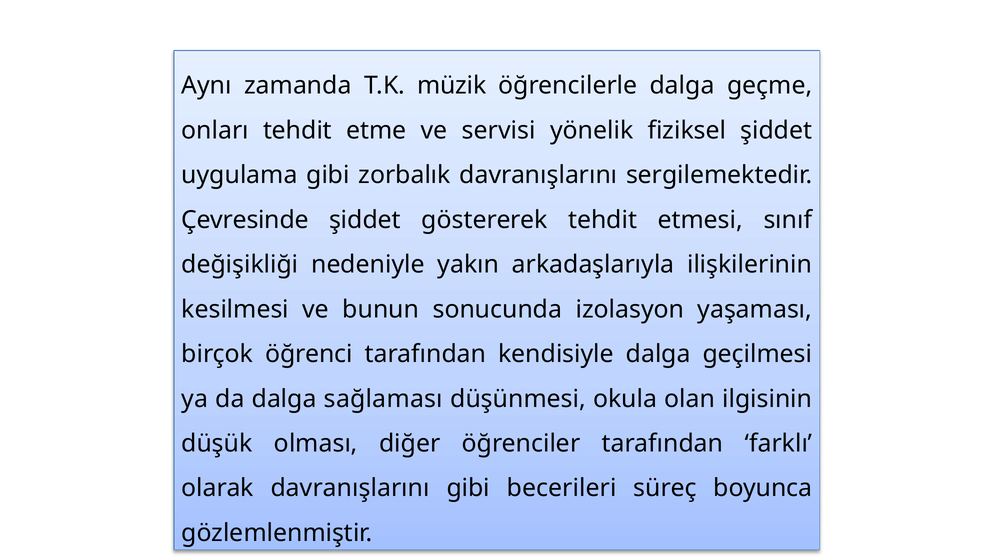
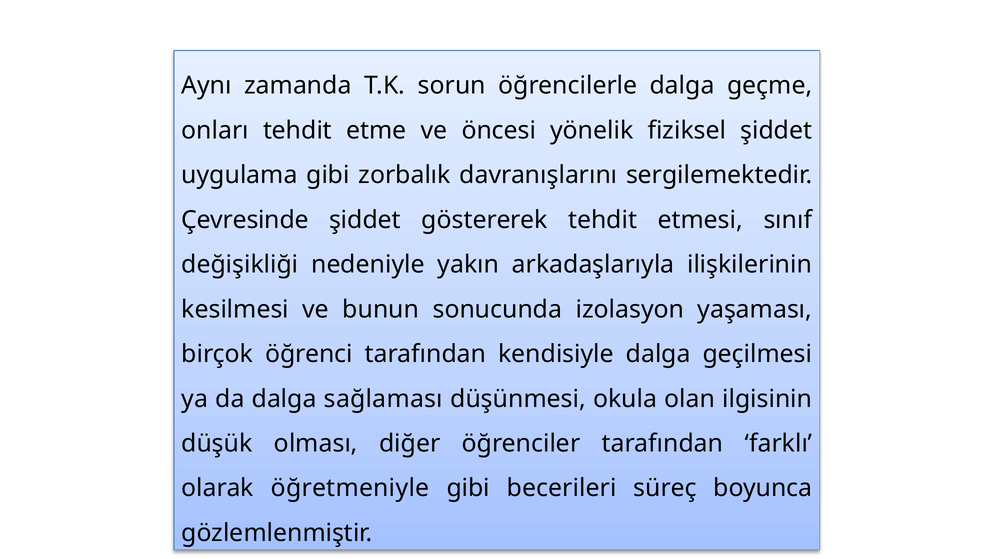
müzik: müzik -> sorun
servisi: servisi -> öncesi
olarak davranışlarını: davranışlarını -> öğretmeniyle
